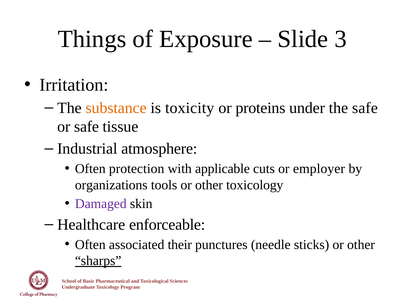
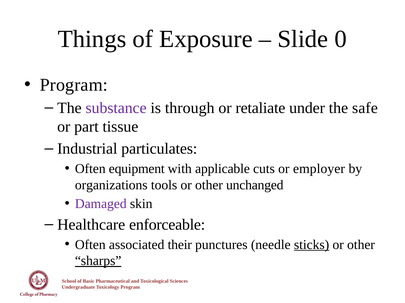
3: 3 -> 0
Irritation at (74, 85): Irritation -> Program
substance colour: orange -> purple
toxicity: toxicity -> through
proteins: proteins -> retaliate
or safe: safe -> part
atmosphere: atmosphere -> particulates
protection: protection -> equipment
other toxicology: toxicology -> unchanged
sticks underline: none -> present
